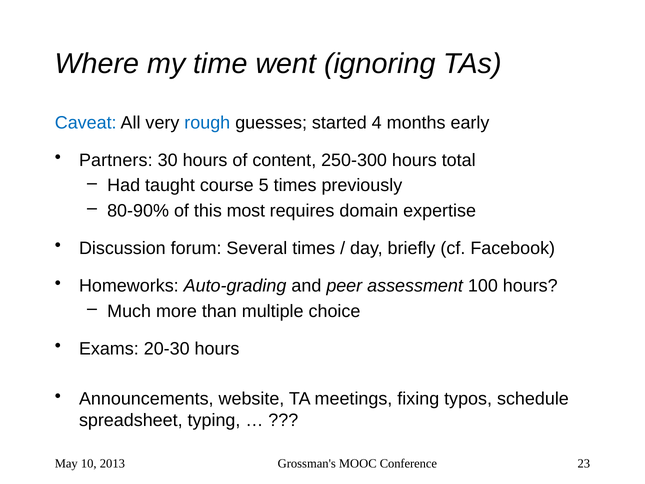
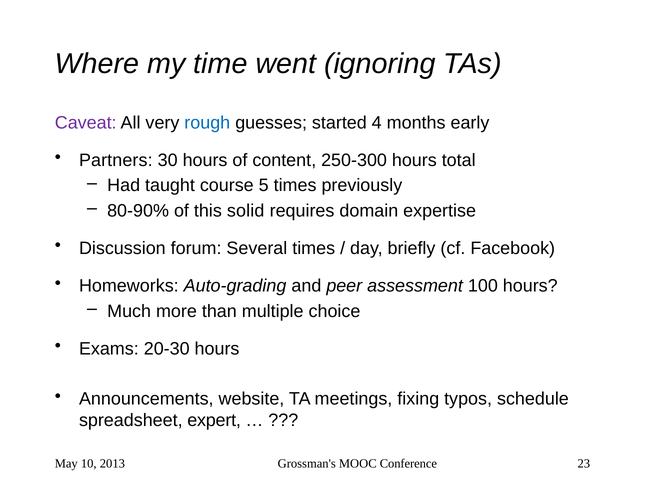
Caveat colour: blue -> purple
most: most -> solid
typing: typing -> expert
